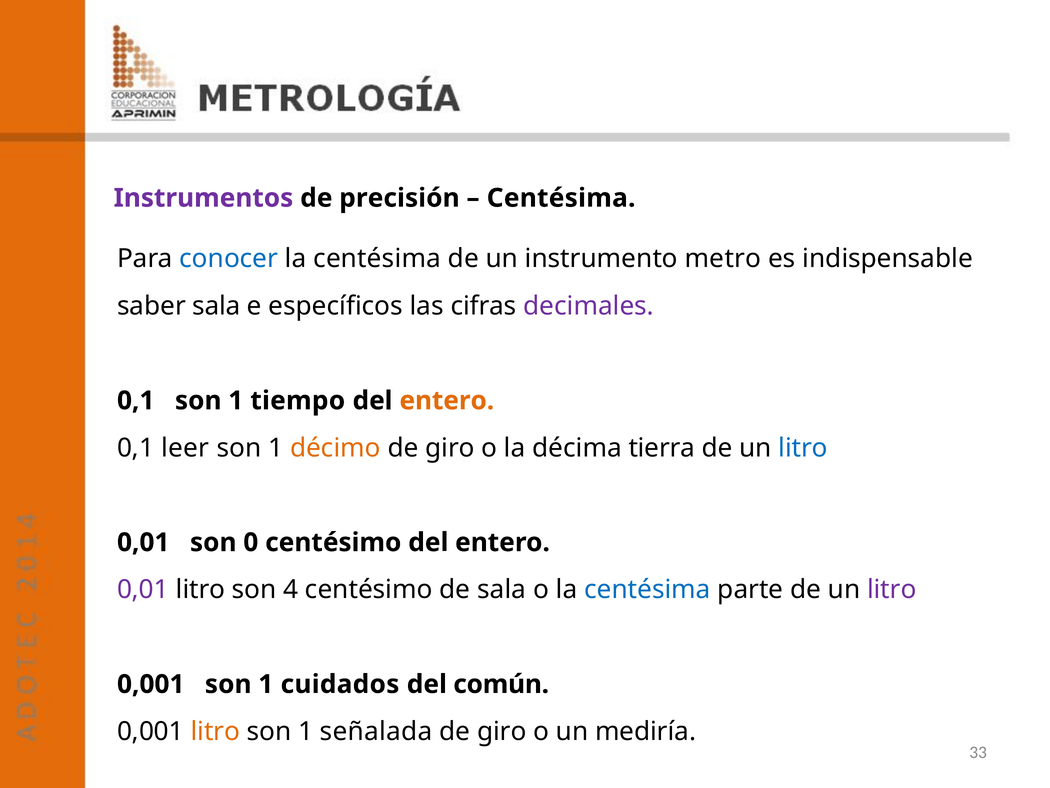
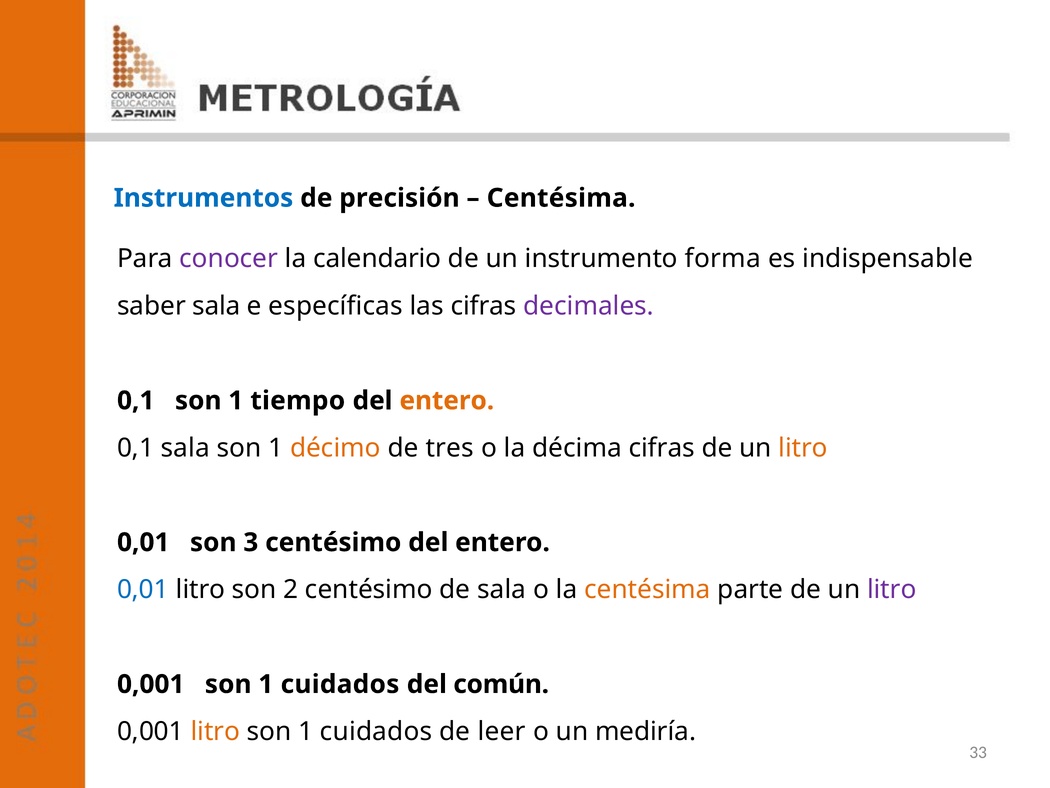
Instrumentos colour: purple -> blue
conocer colour: blue -> purple
centésima at (377, 259): centésima -> calendario
metro: metro -> forma
específicos: específicos -> específicas
0,1 leer: leer -> sala
giro at (450, 448): giro -> tres
décima tierra: tierra -> cifras
litro at (803, 448) colour: blue -> orange
0: 0 -> 3
0,01 at (143, 589) colour: purple -> blue
4: 4 -> 2
centésima at (647, 589) colour: blue -> orange
señalada at (376, 731): señalada -> cuidados
giro at (502, 731): giro -> leer
